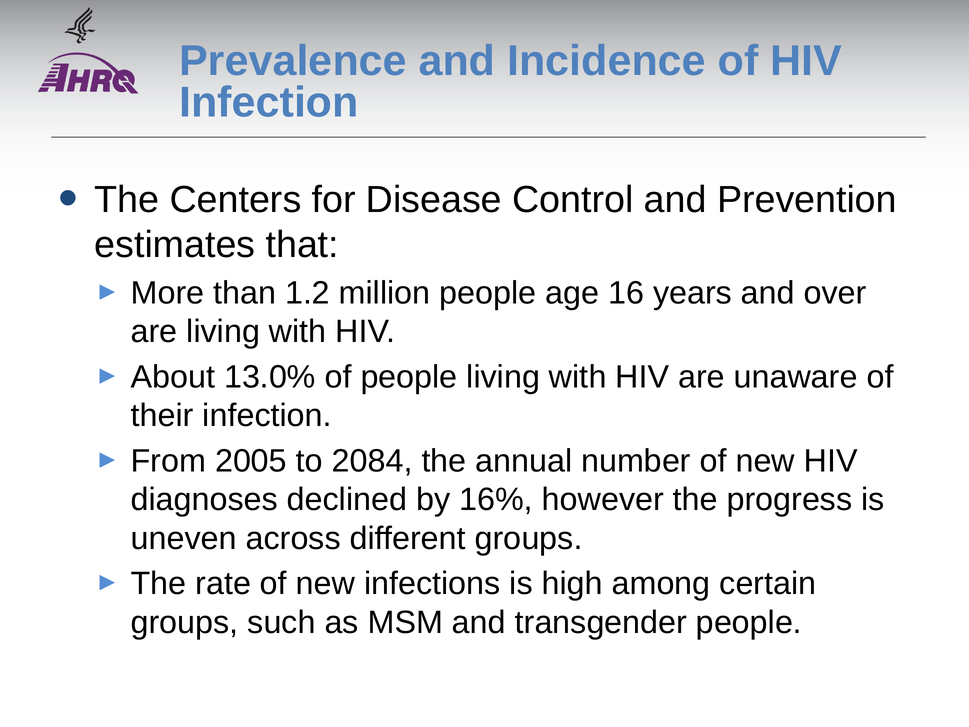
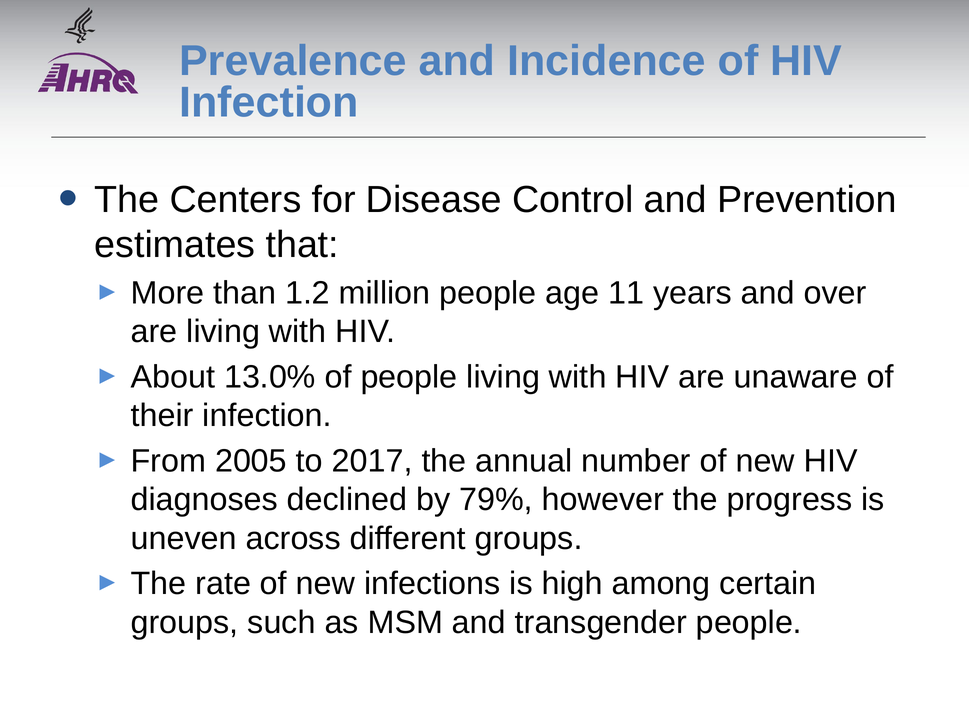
16: 16 -> 11
2084: 2084 -> 2017
16%: 16% -> 79%
